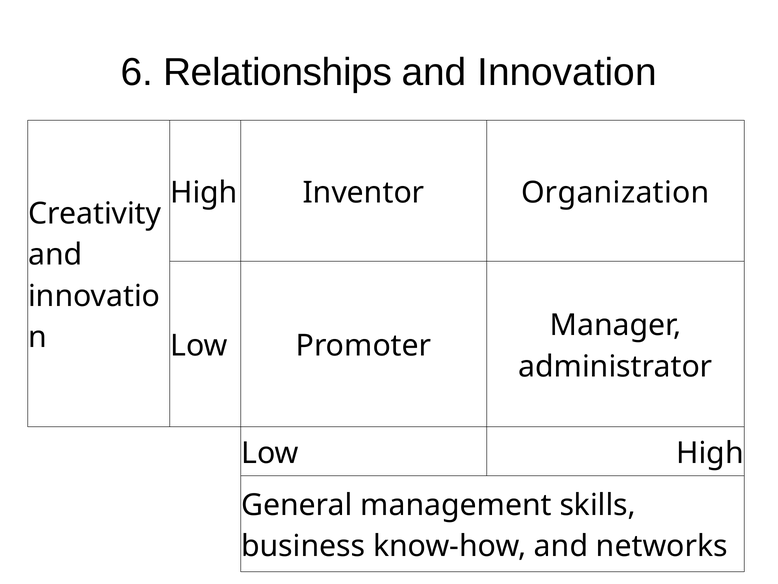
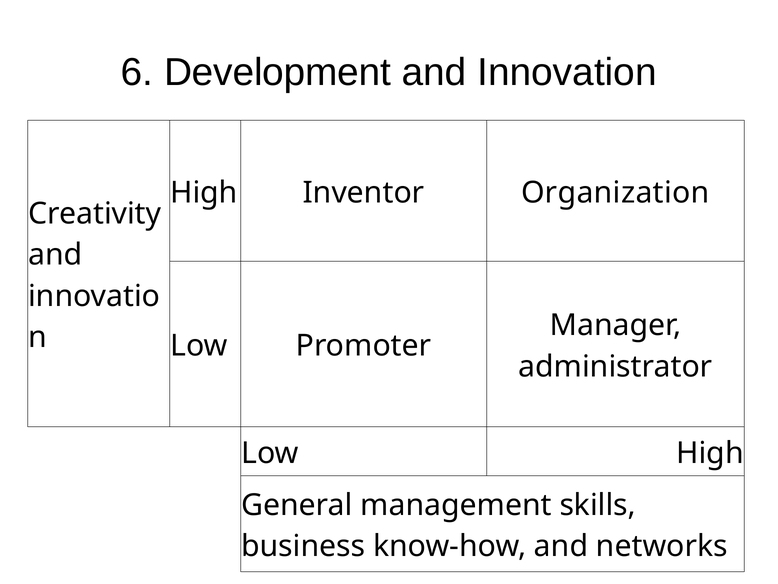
Relationships: Relationships -> Development
